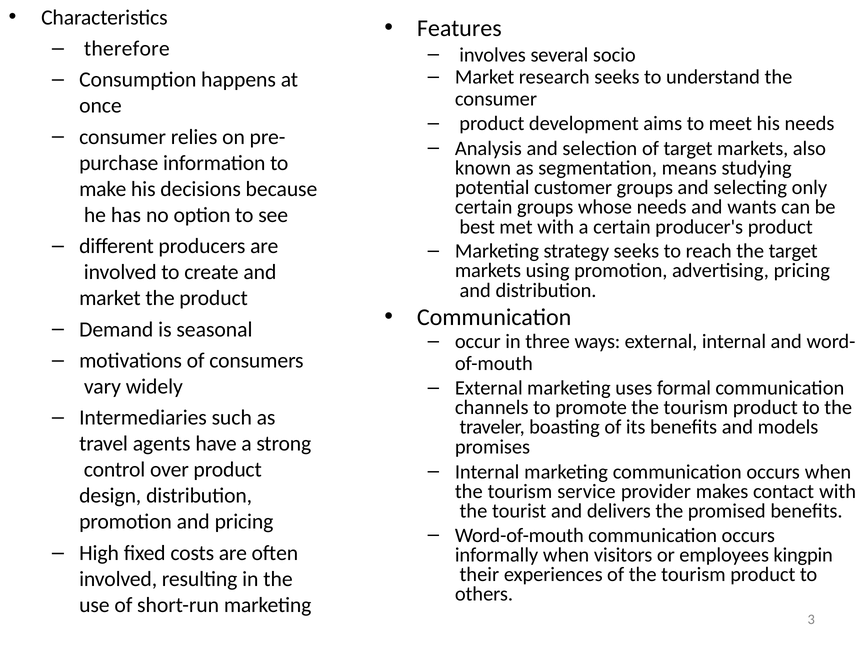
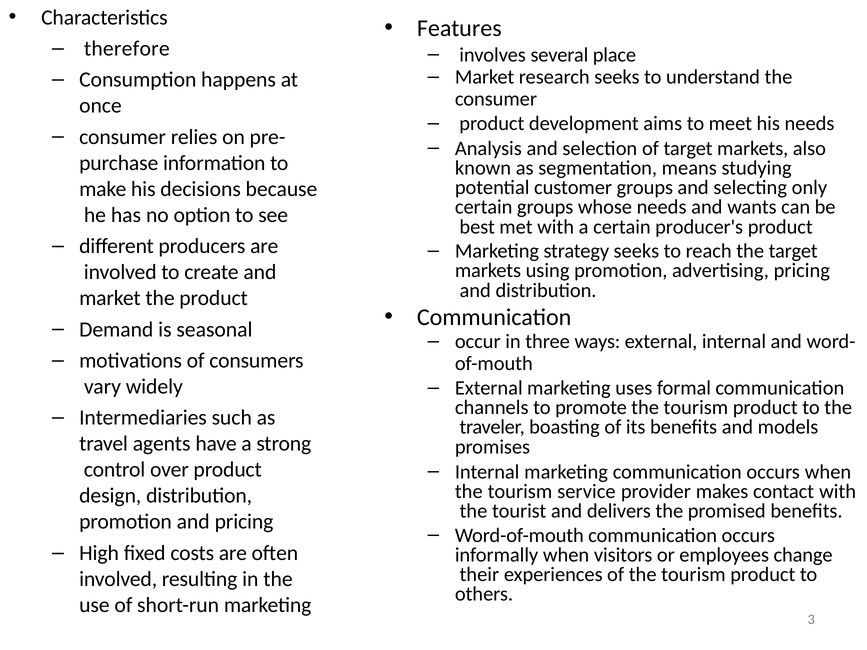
socio: socio -> place
kingpin: kingpin -> change
